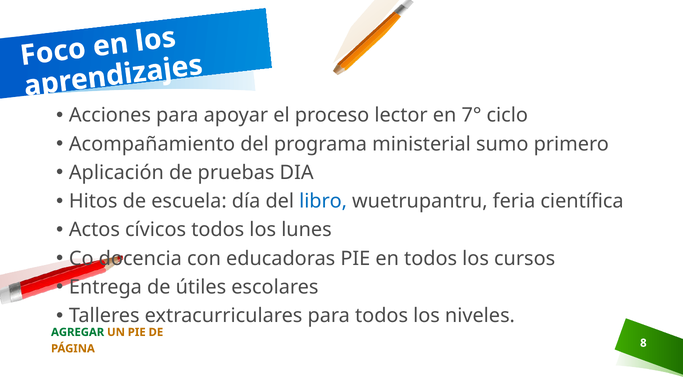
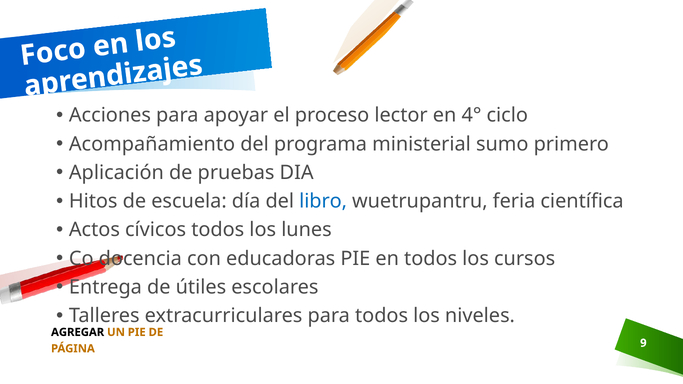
7°: 7° -> 4°
AGREGAR colour: green -> black
8: 8 -> 9
